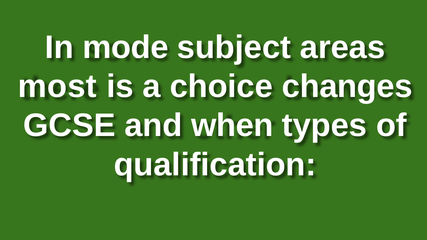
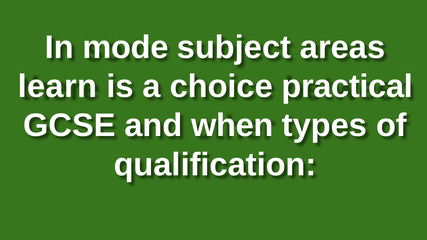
most: most -> learn
changes: changes -> practical
